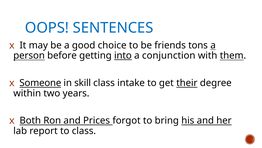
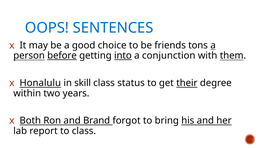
before underline: none -> present
Someone: Someone -> Honalulu
intake: intake -> status
Prices: Prices -> Brand
